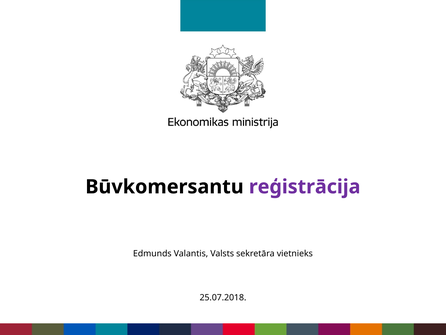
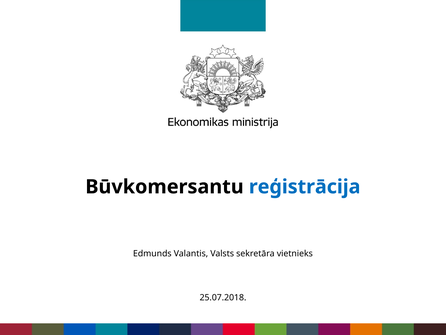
reģistrācija colour: purple -> blue
